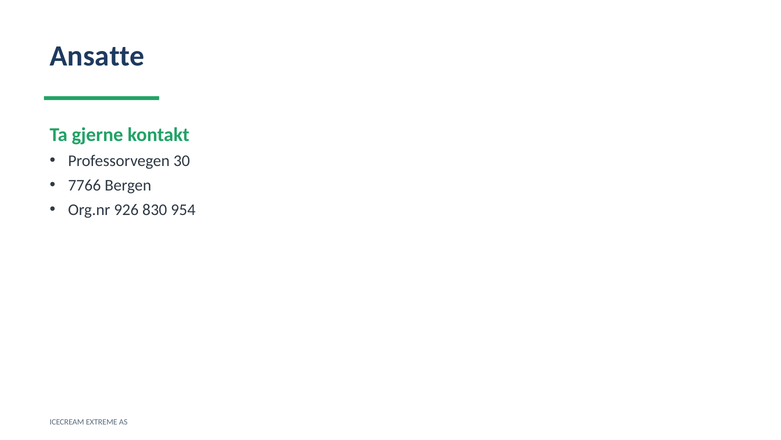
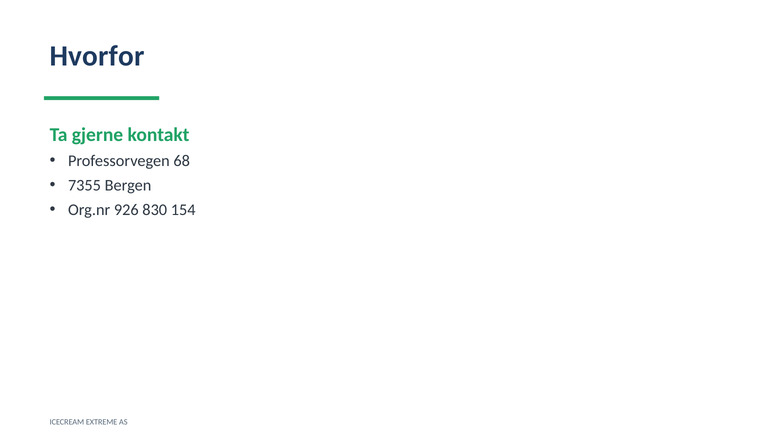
Ansatte: Ansatte -> Hvorfor
30: 30 -> 68
7766: 7766 -> 7355
954: 954 -> 154
